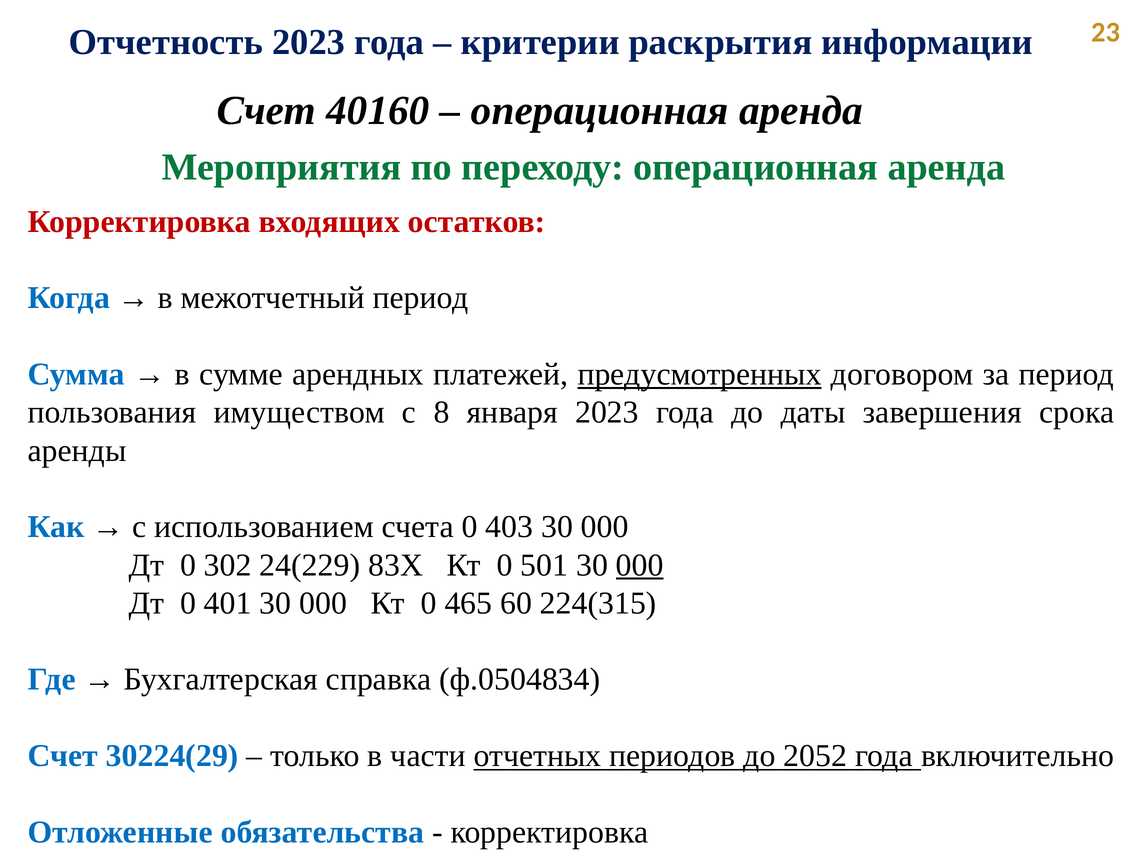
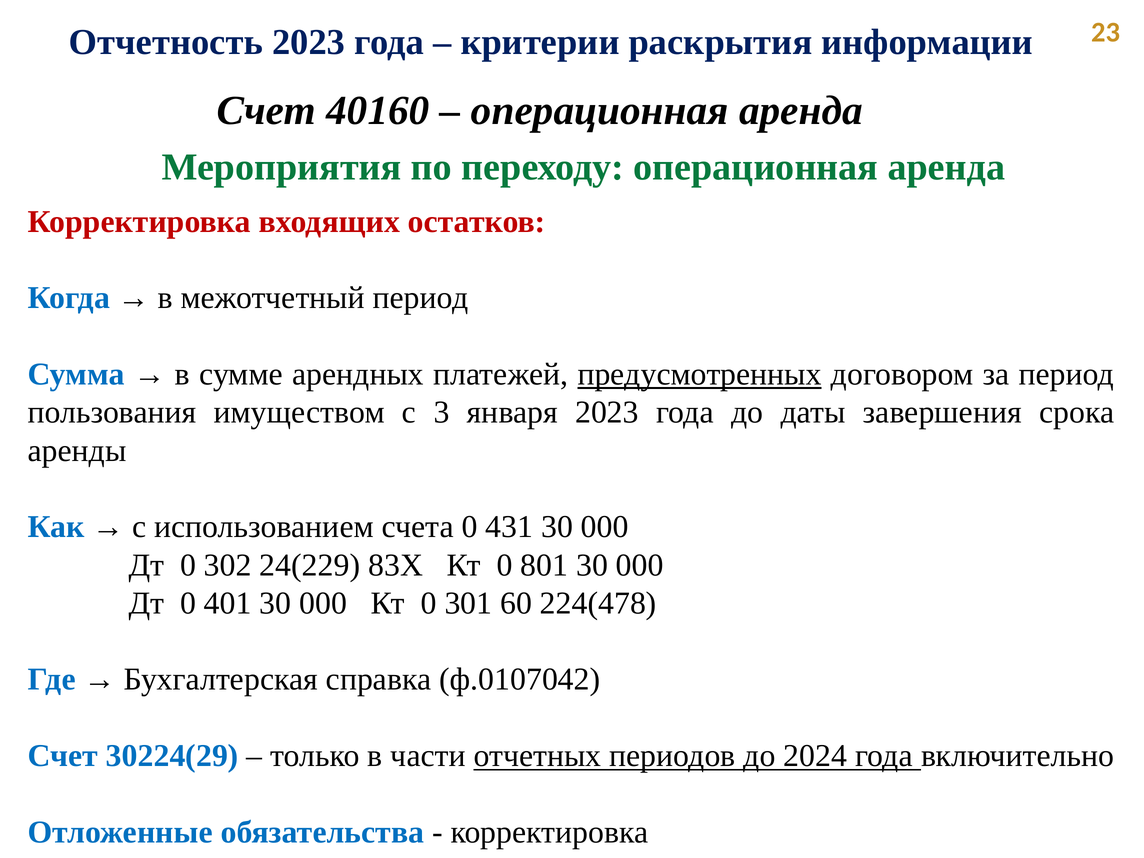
8: 8 -> 3
403: 403 -> 431
501: 501 -> 801
000 at (640, 565) underline: present -> none
465: 465 -> 301
224(315: 224(315 -> 224(478
ф.0504834: ф.0504834 -> ф.0107042
2052: 2052 -> 2024
